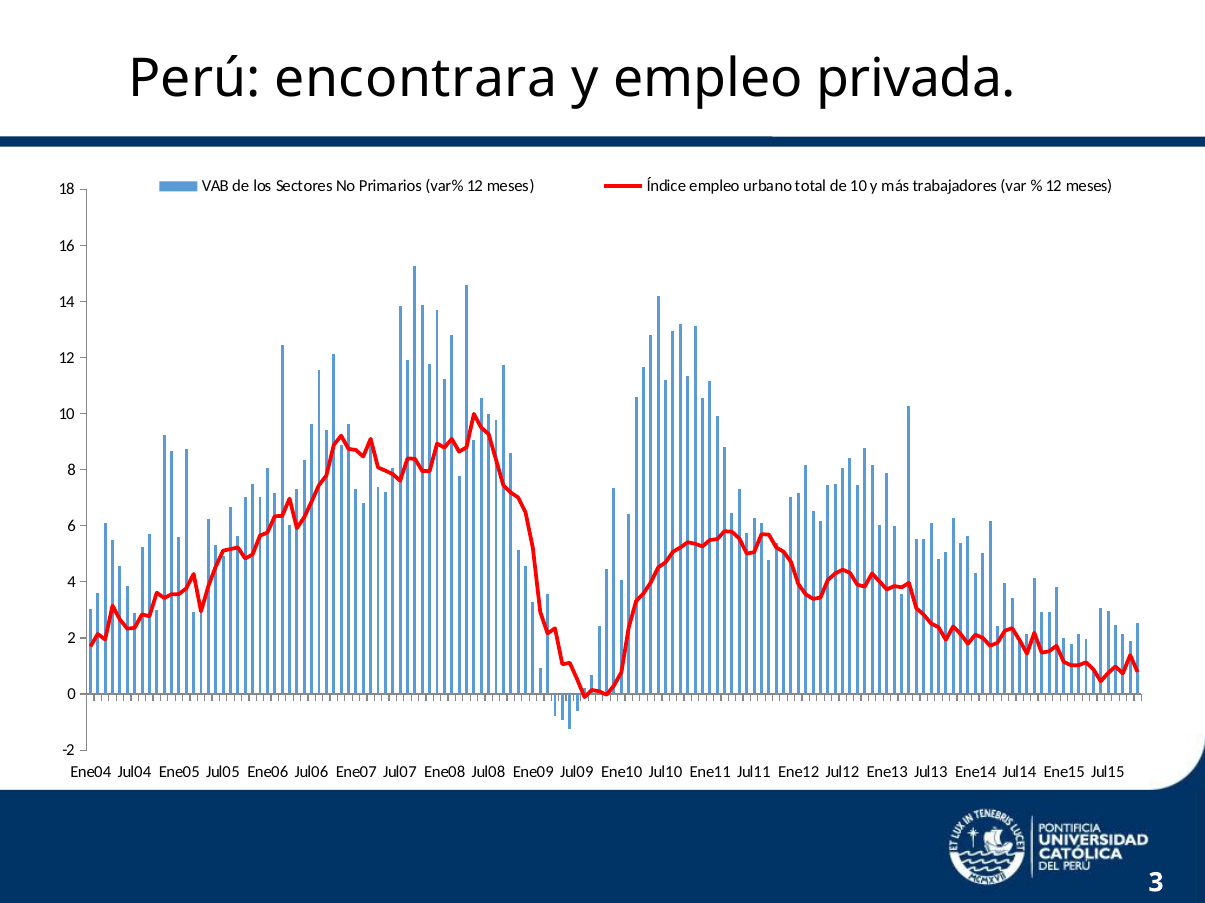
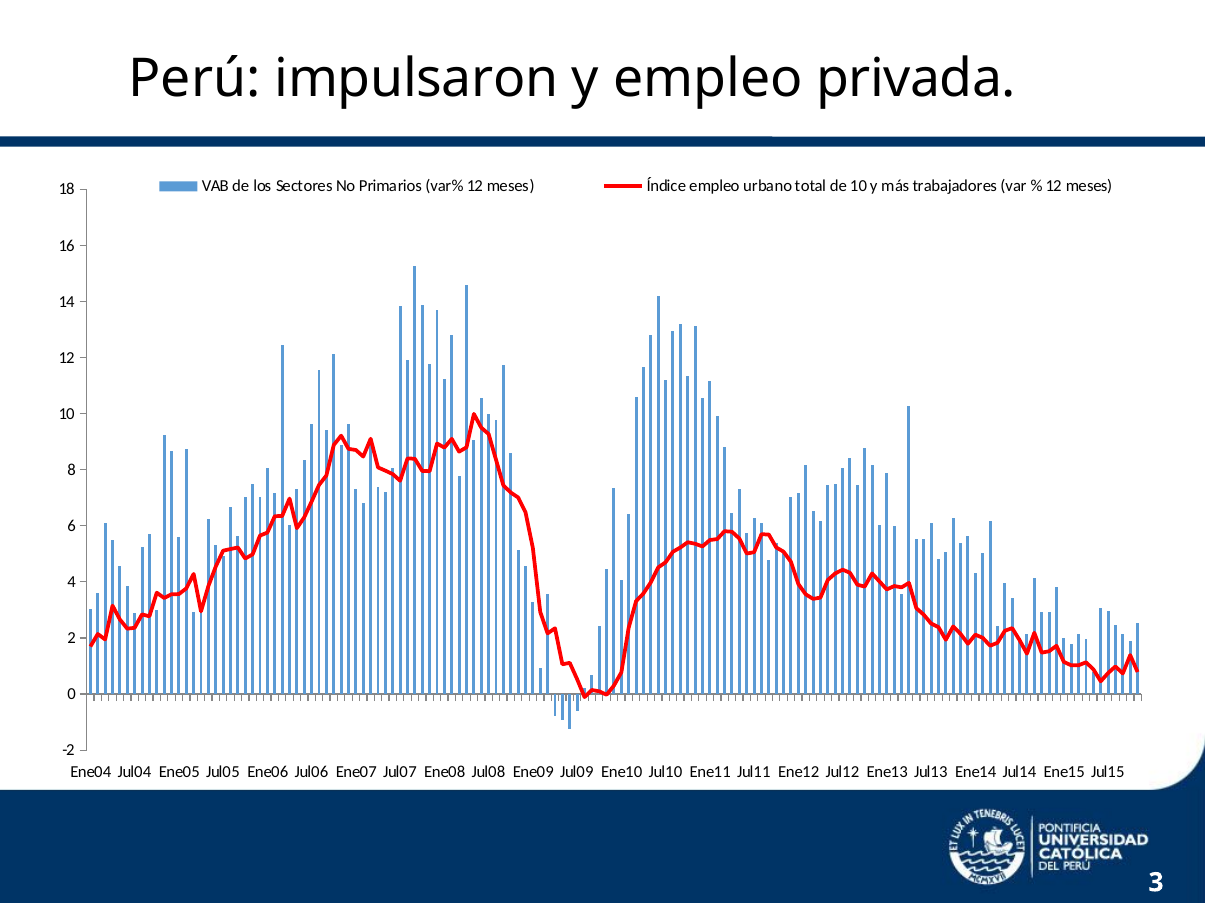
encontrara: encontrara -> impulsaron
